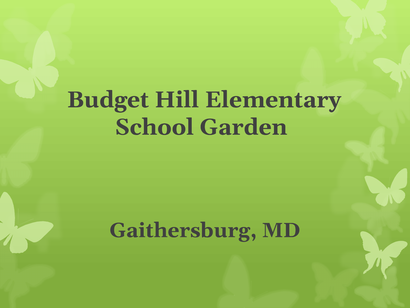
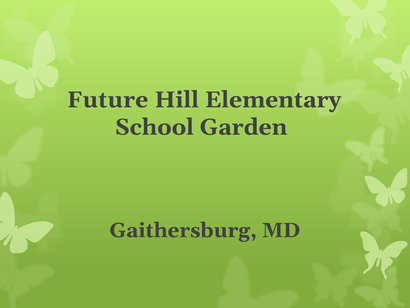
Budget: Budget -> Future
